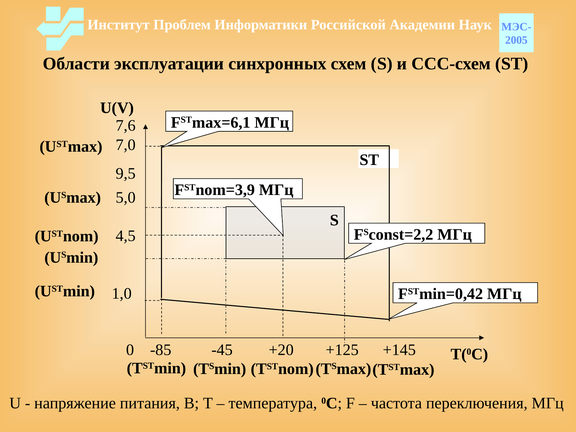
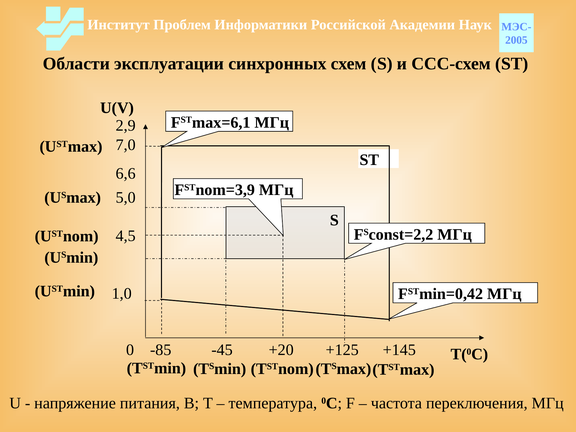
7,6: 7,6 -> 2,9
9,5: 9,5 -> 6,6
